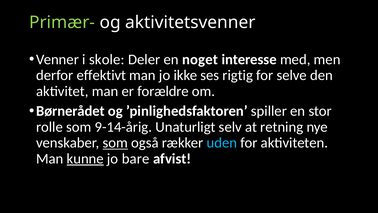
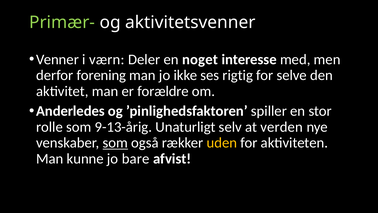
skole: skole -> værn
effektivt: effektivt -> forening
Børnerådet: Børnerådet -> Anderledes
9-14-årig: 9-14-årig -> 9-13-årig
retning: retning -> verden
uden colour: light blue -> yellow
kunne underline: present -> none
